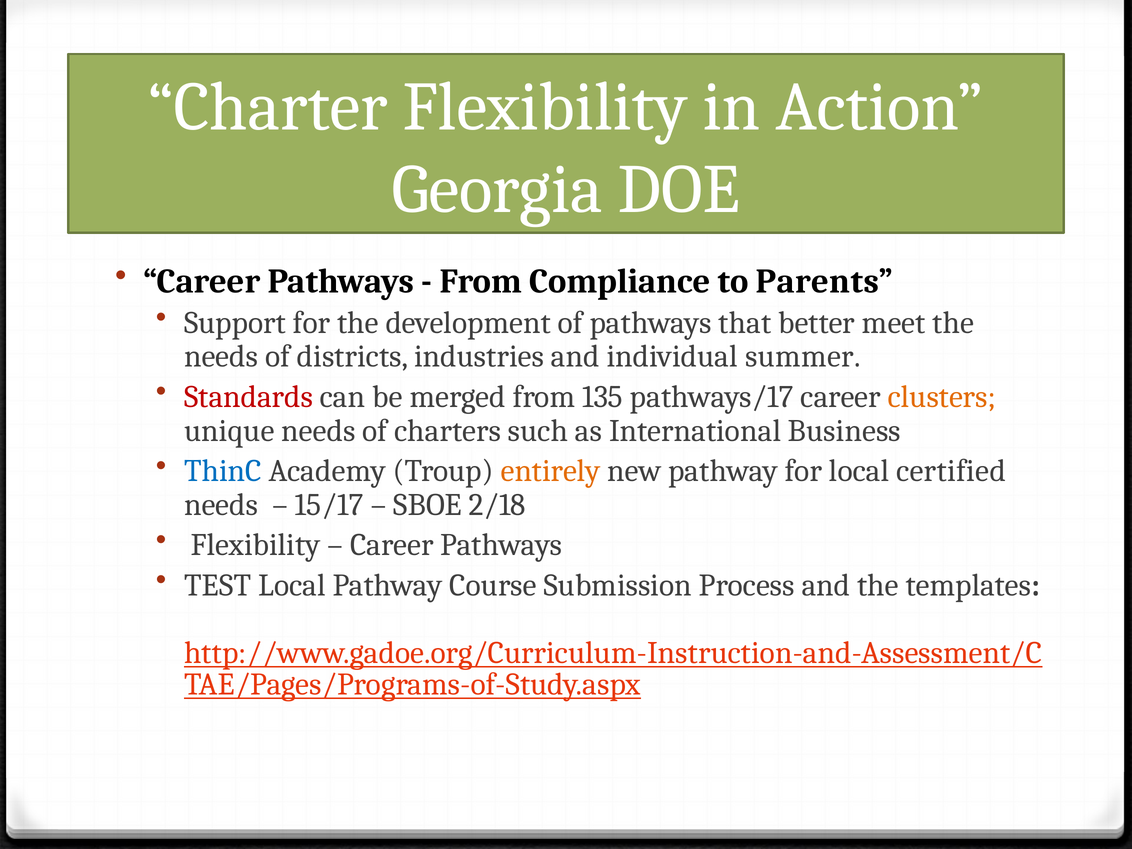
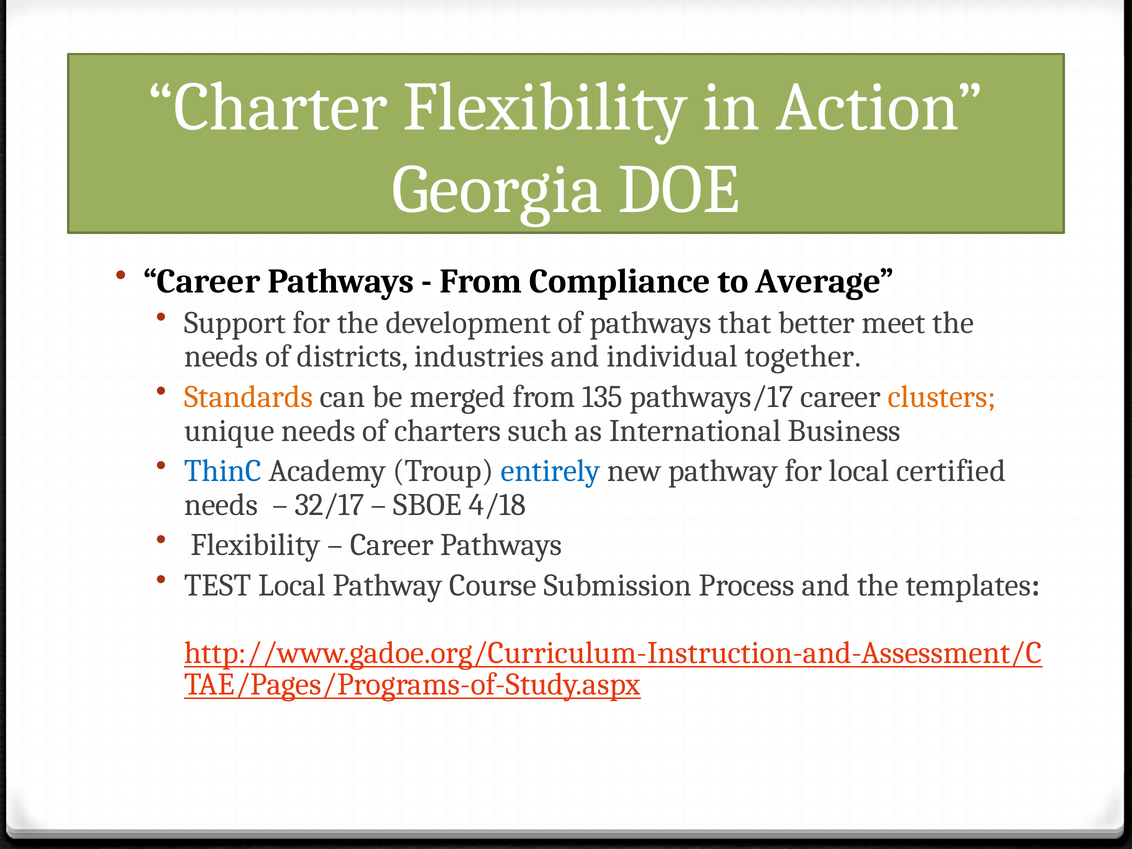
Parents: Parents -> Average
summer: summer -> together
Standards colour: red -> orange
entirely colour: orange -> blue
15/17: 15/17 -> 32/17
2/18: 2/18 -> 4/18
